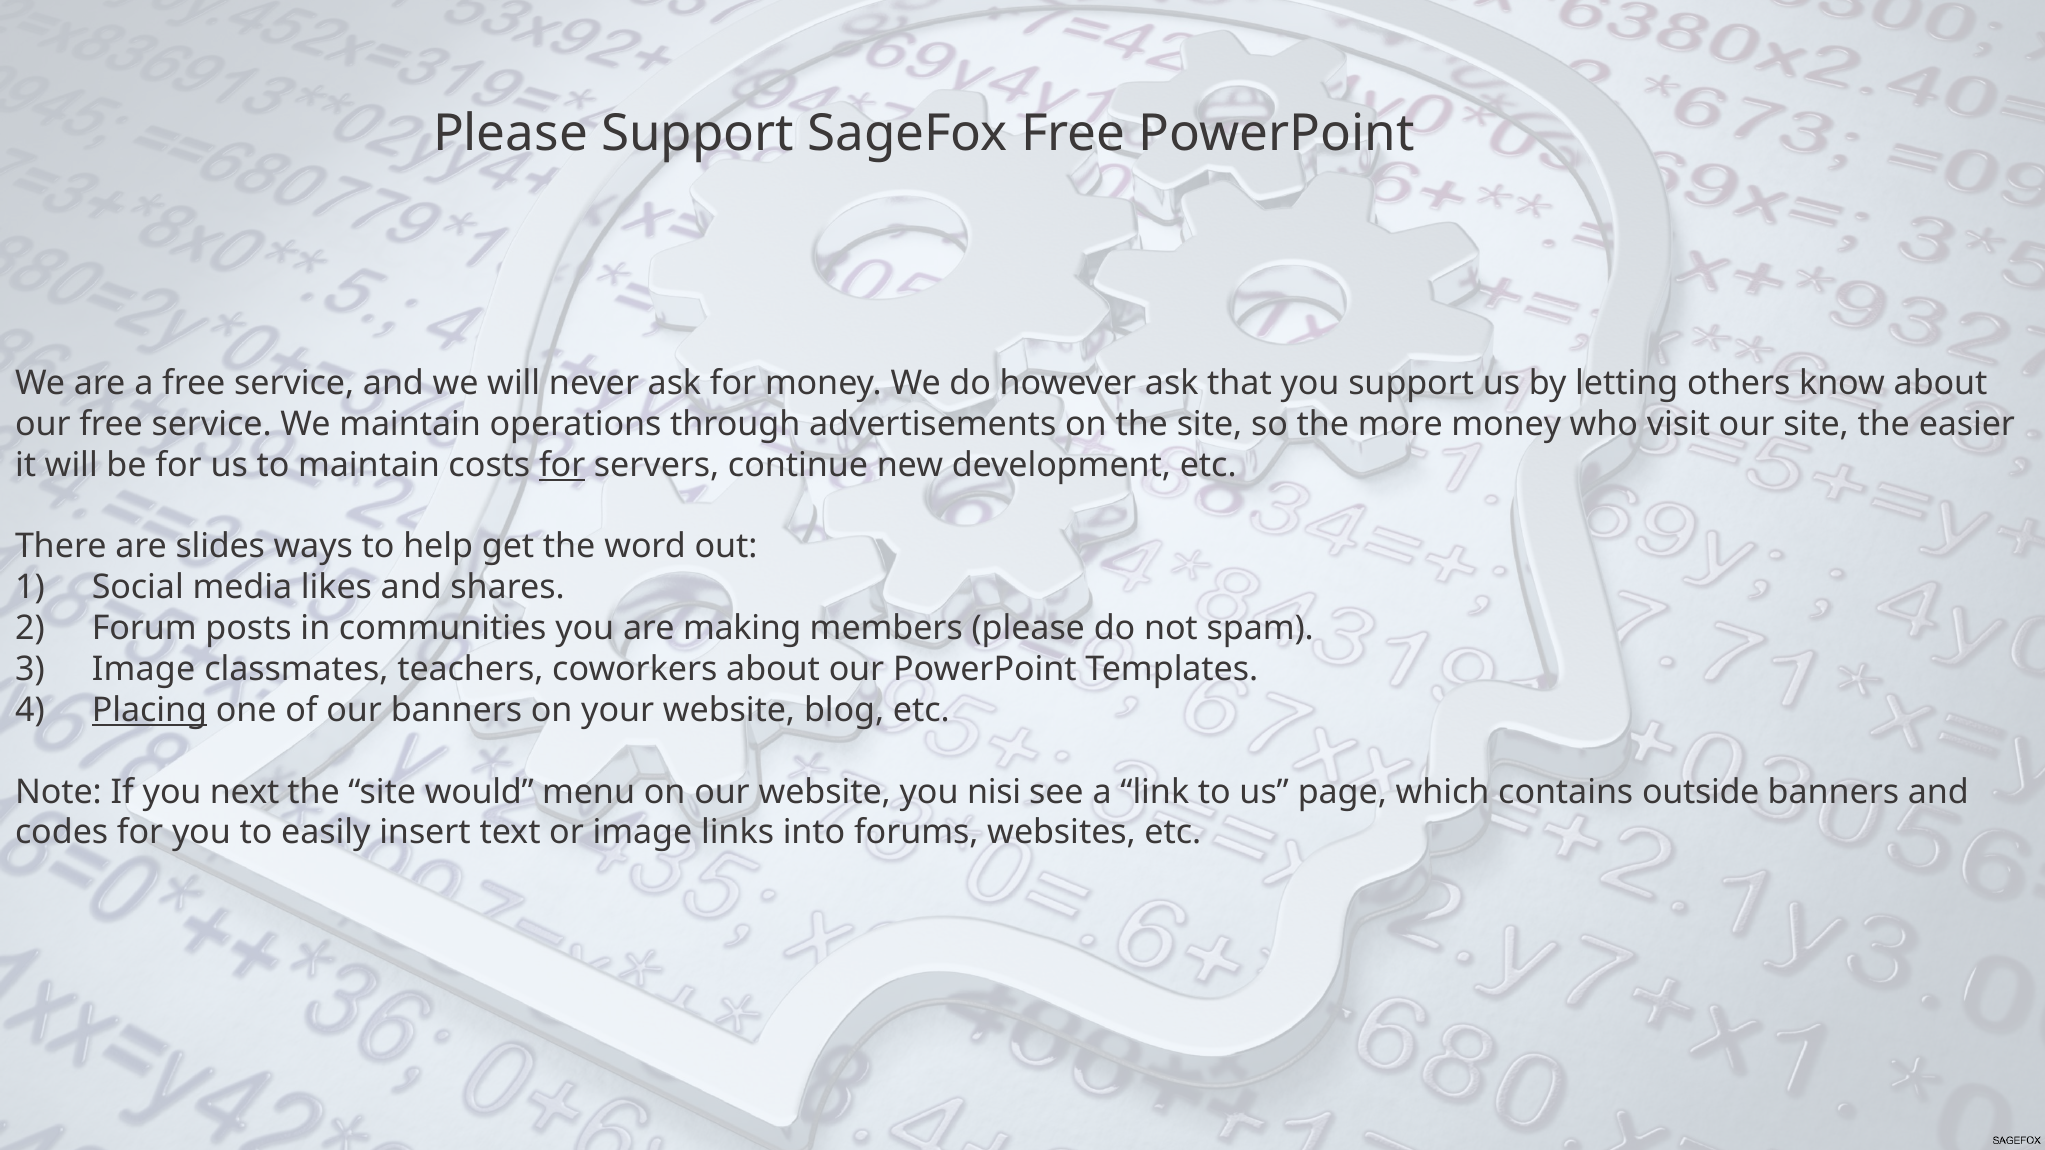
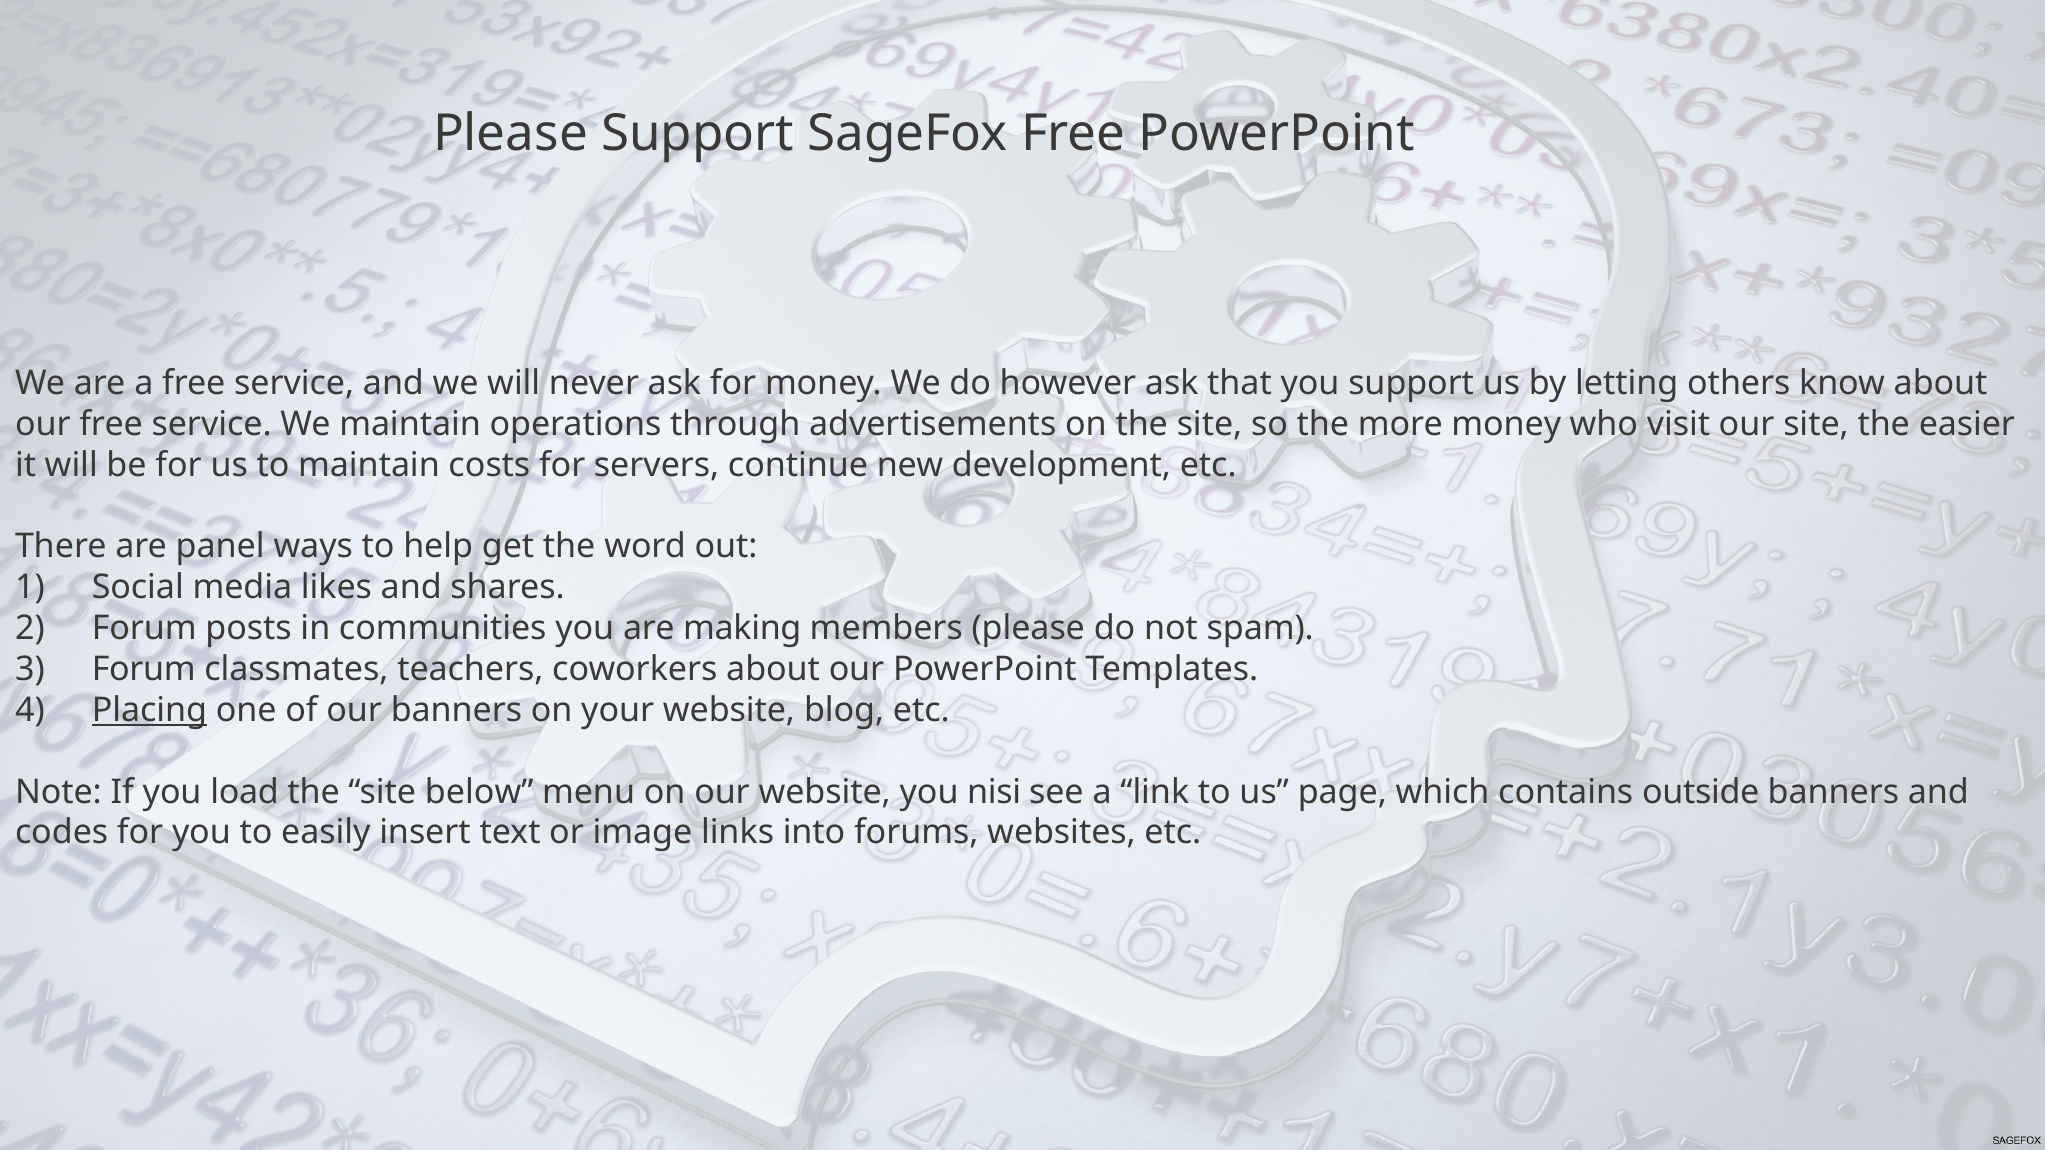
for at (562, 465) underline: present -> none
slides: slides -> panel
Image at (144, 669): Image -> Forum
next: next -> load
would: would -> below
